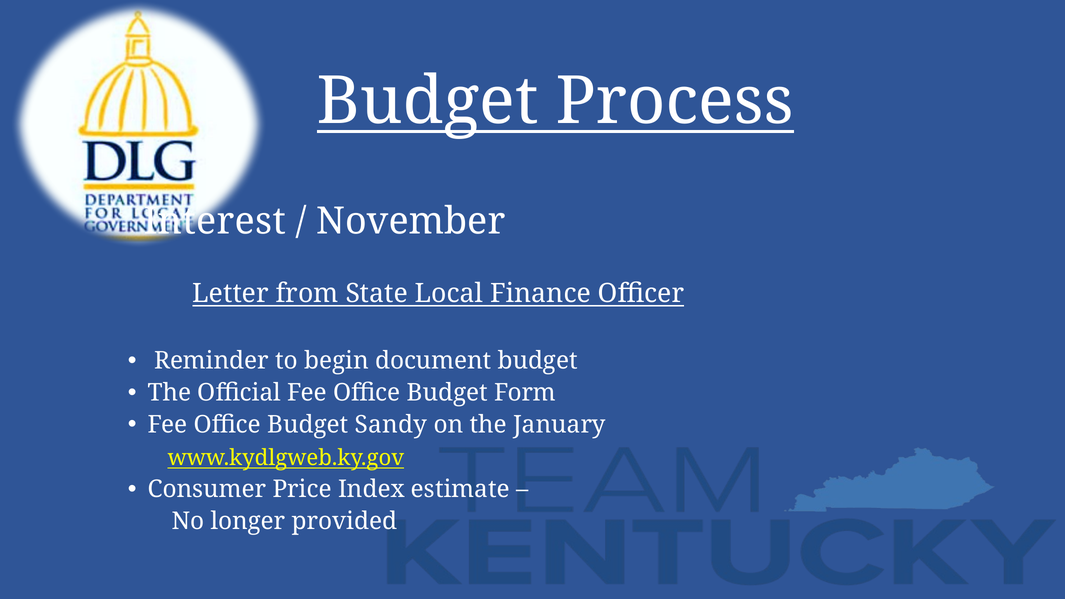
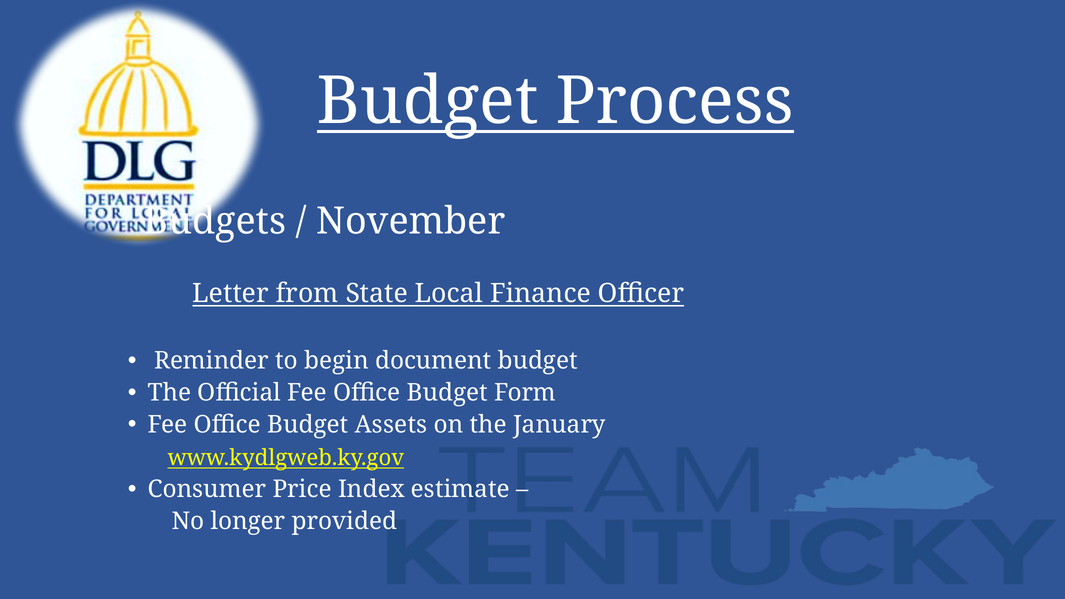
Interest: Interest -> Budgets
Sandy: Sandy -> Assets
